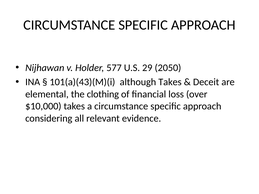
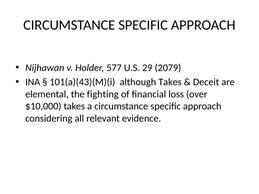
2050: 2050 -> 2079
clothing: clothing -> fighting
